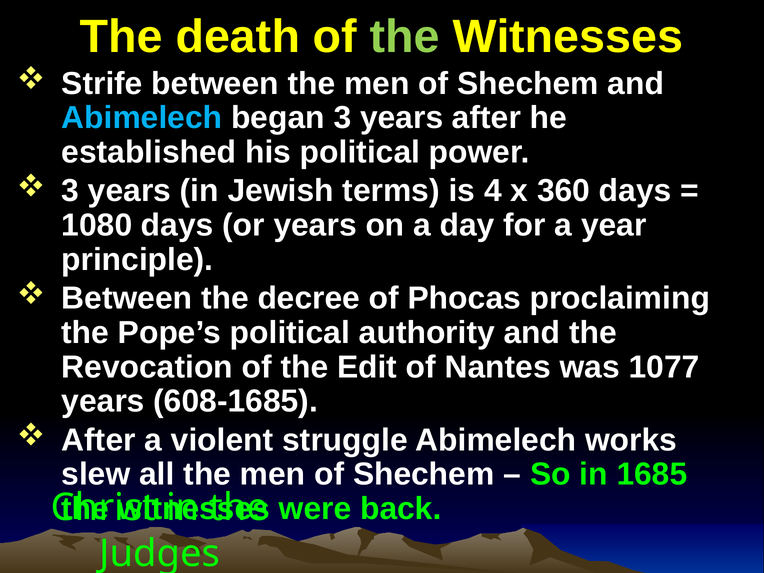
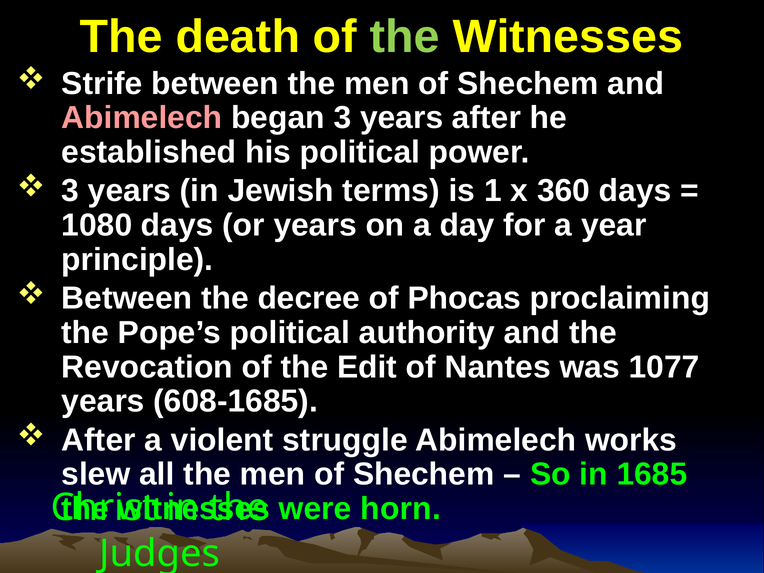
Abimelech at (142, 118) colour: light blue -> pink
4: 4 -> 1
back: back -> horn
